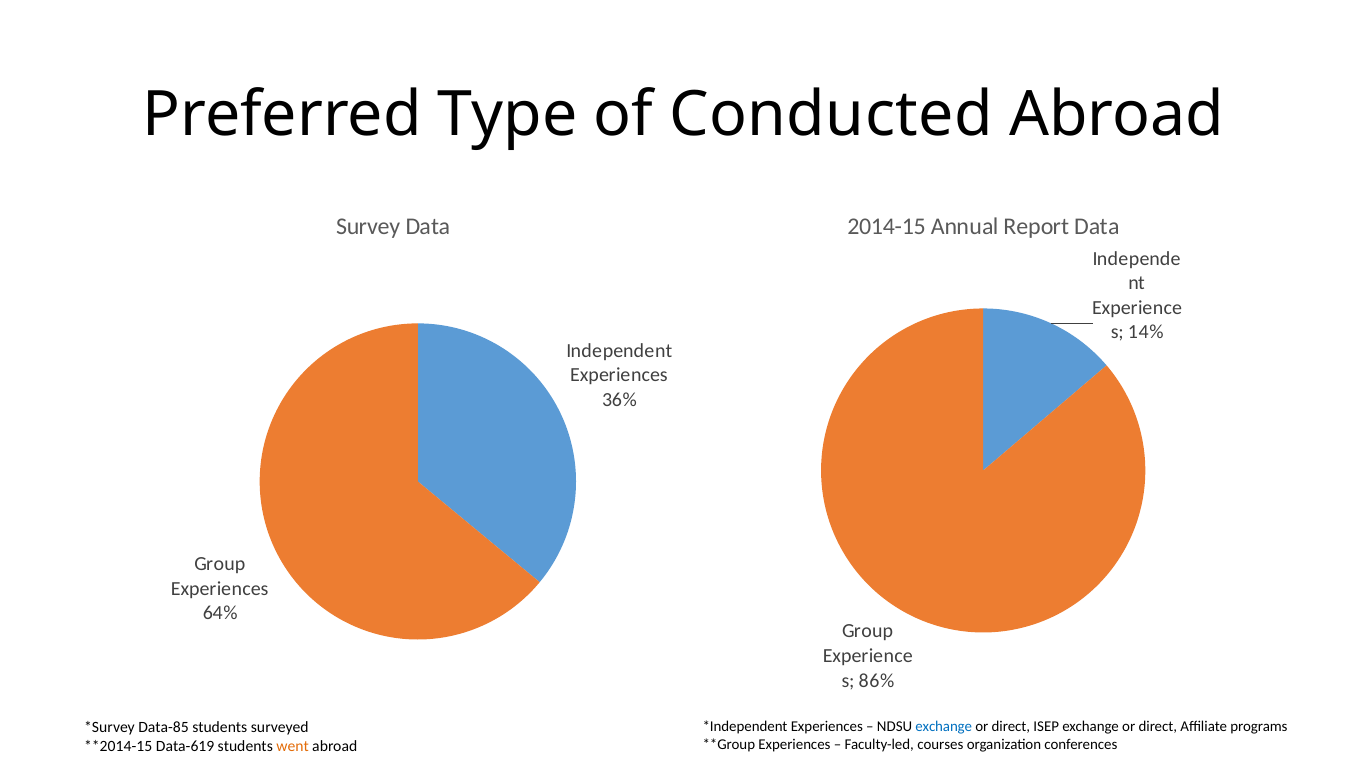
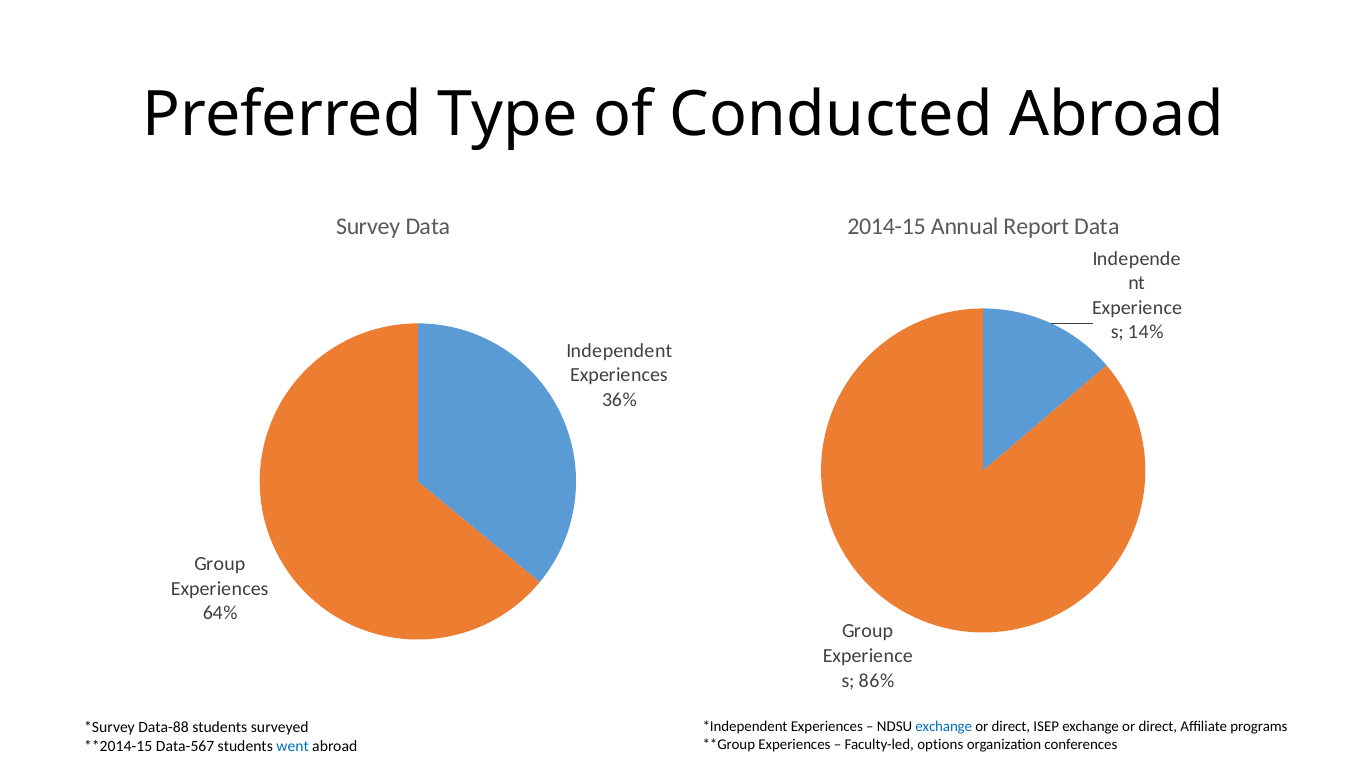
Data-85: Data-85 -> Data-88
courses: courses -> options
Data-619: Data-619 -> Data-567
went colour: orange -> blue
